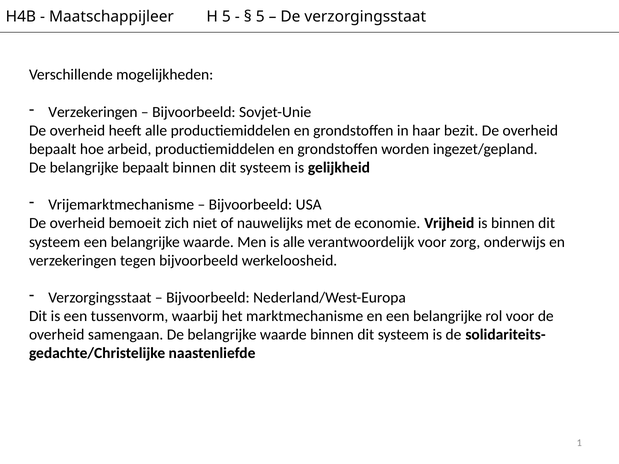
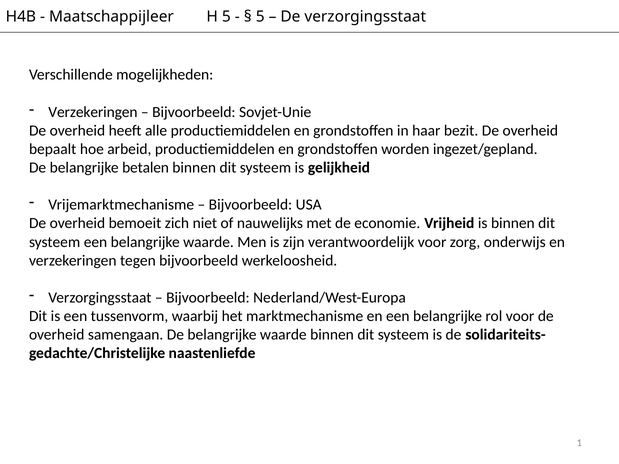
belangrijke bepaalt: bepaalt -> betalen
is alle: alle -> zijn
